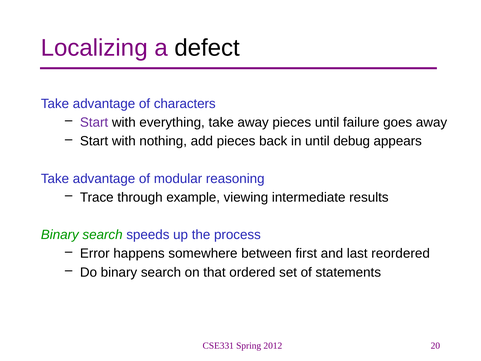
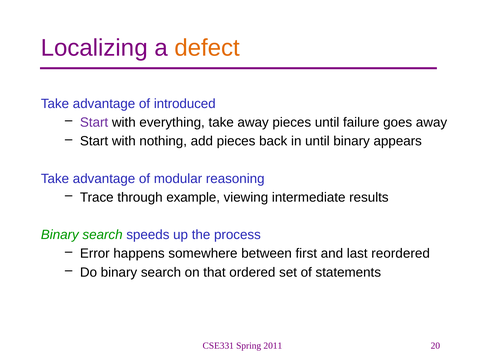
defect colour: black -> orange
characters: characters -> introduced
until debug: debug -> binary
2012: 2012 -> 2011
